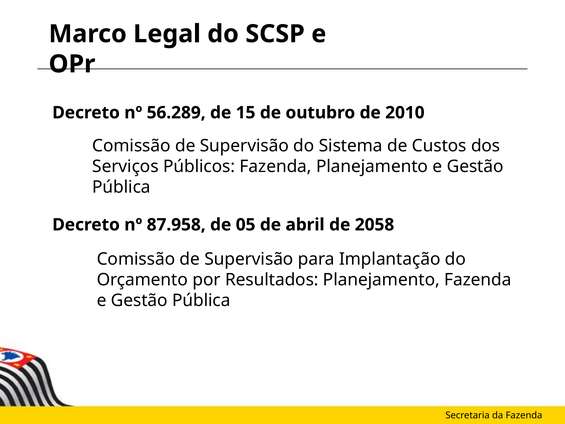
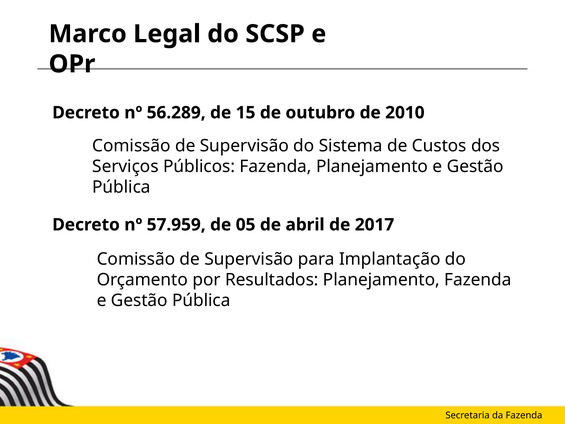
87.958: 87.958 -> 57.959
2058: 2058 -> 2017
